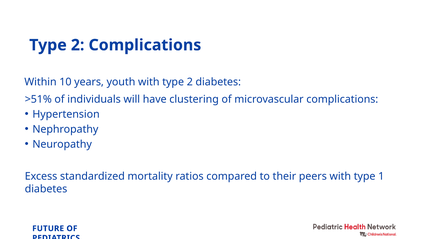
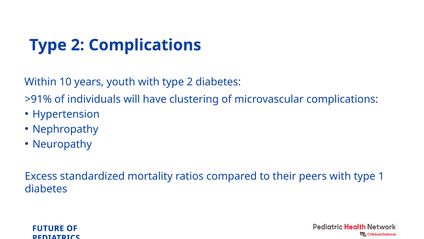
>51%: >51% -> >91%
